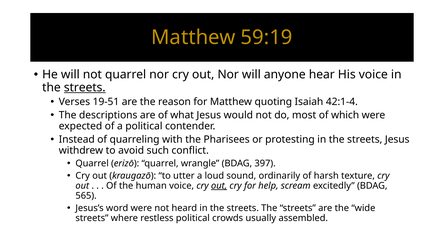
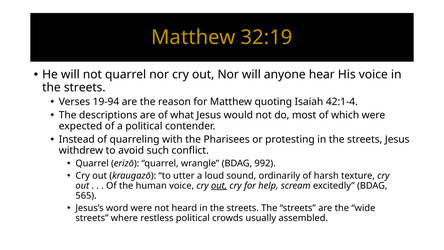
59:19: 59:19 -> 32:19
streets at (85, 88) underline: present -> none
19-51: 19-51 -> 19-94
397: 397 -> 992
